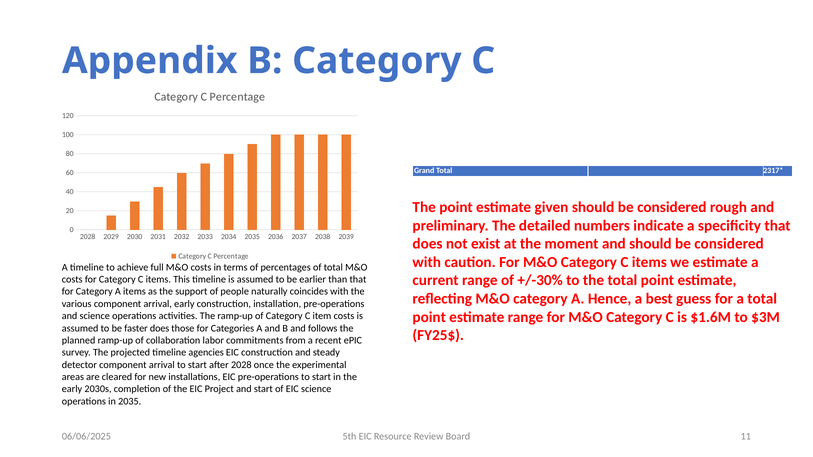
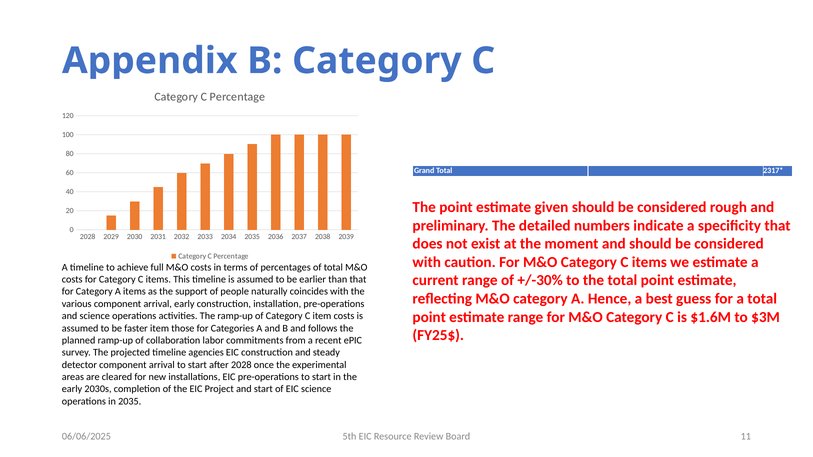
faster does: does -> item
